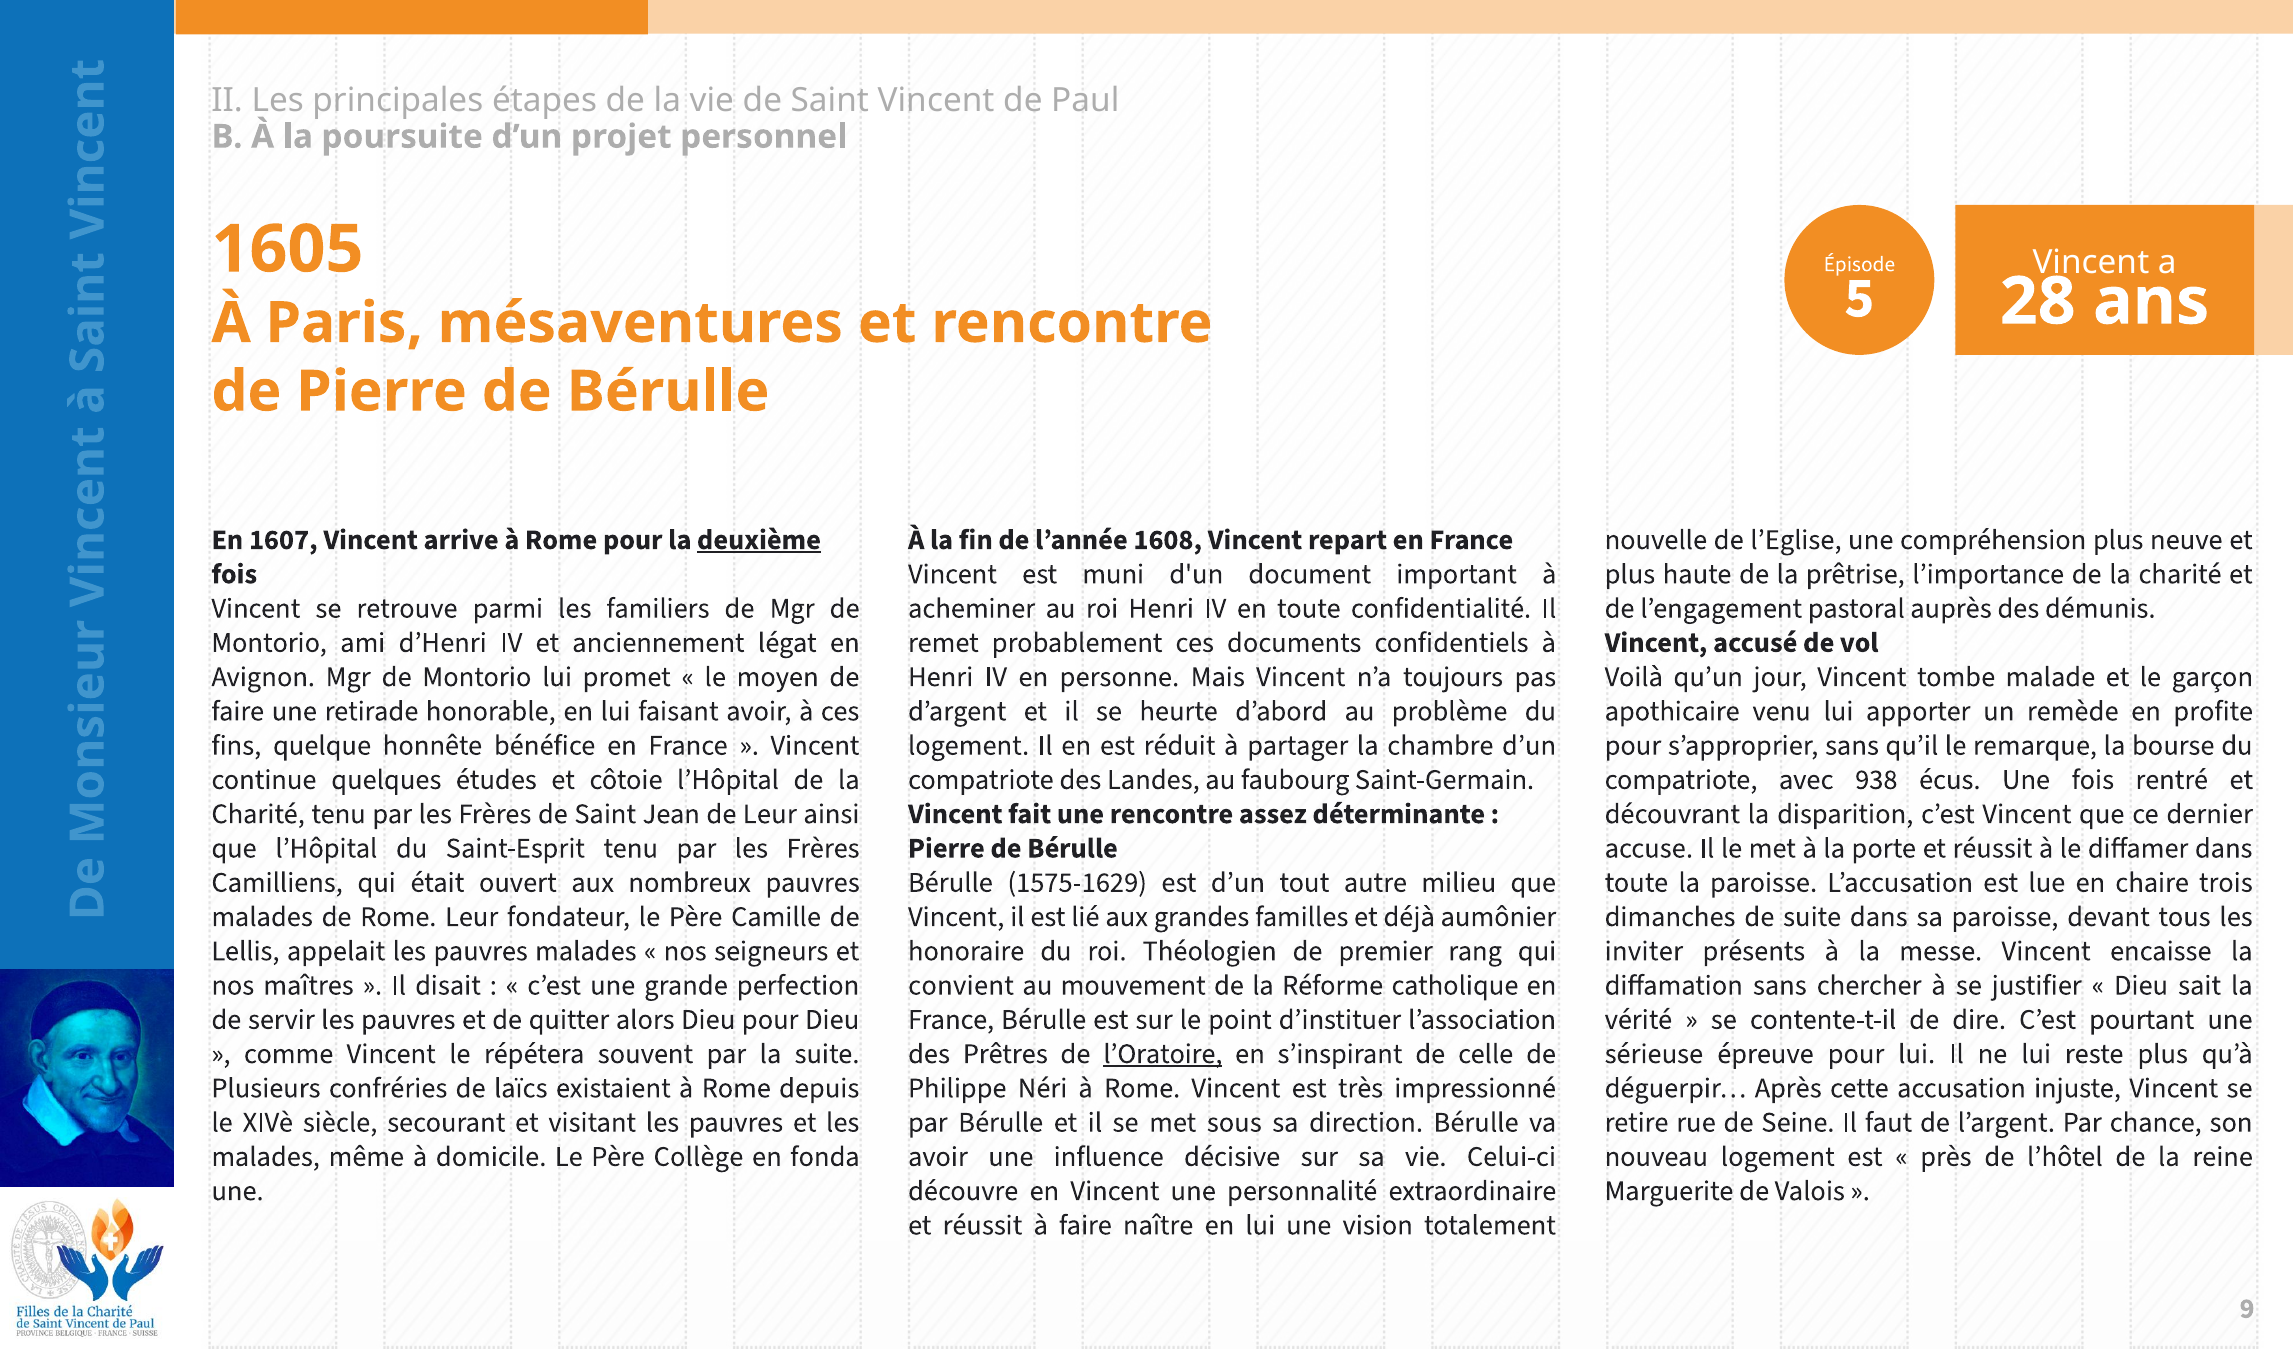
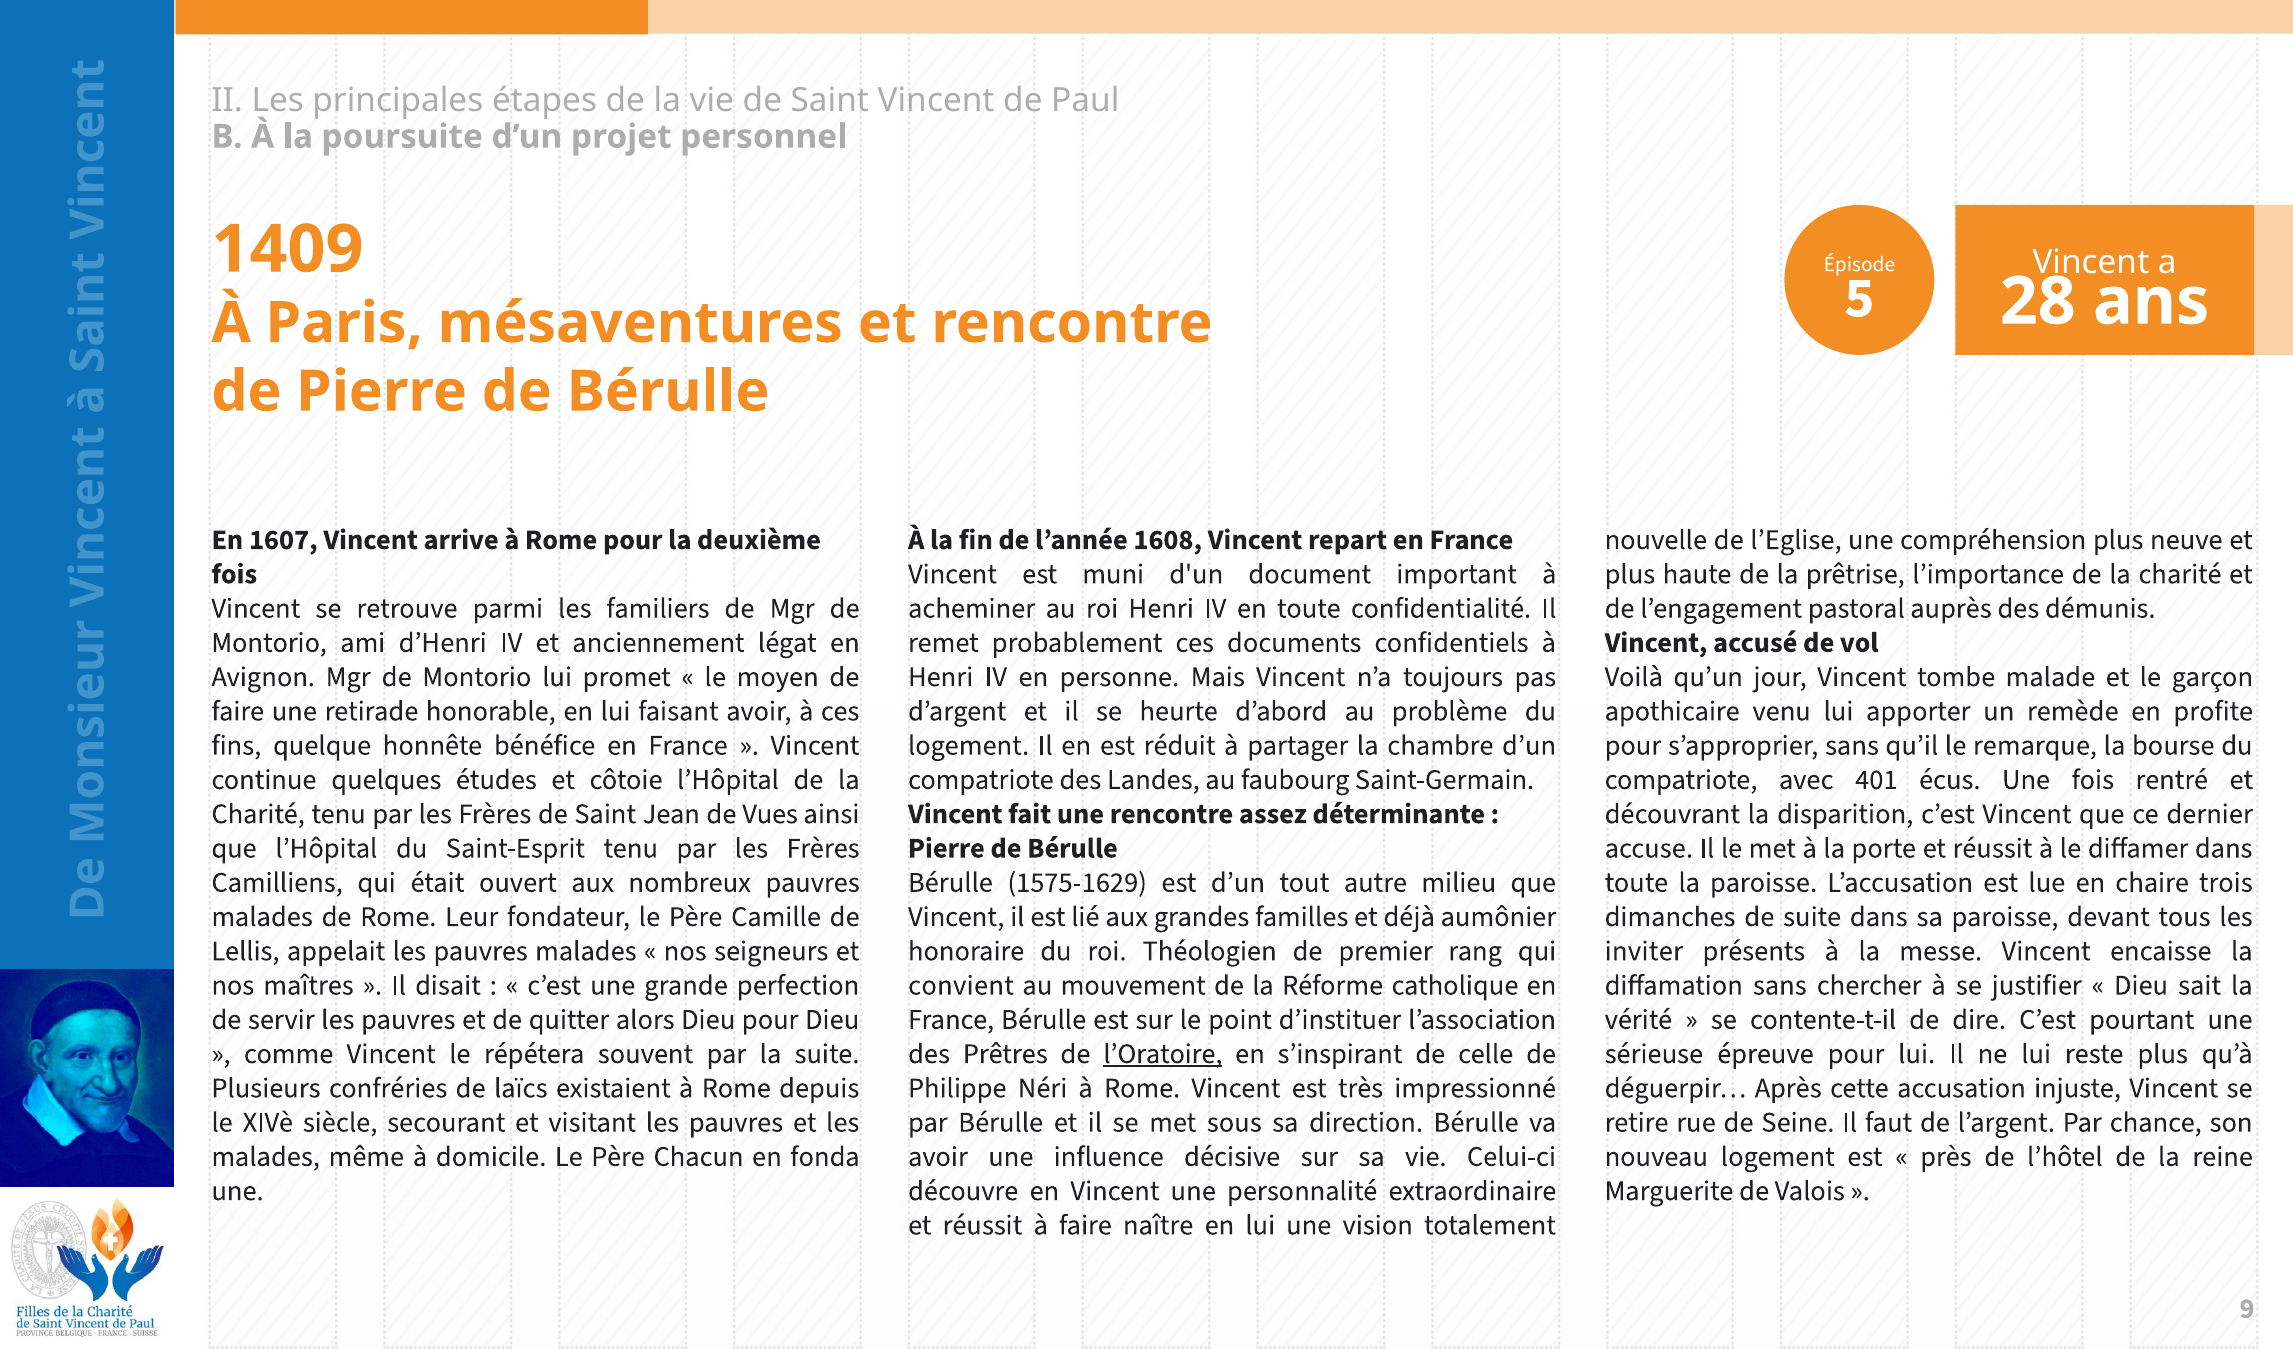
1605: 1605 -> 1409
deuxième underline: present -> none
938: 938 -> 401
de Leur: Leur -> Vues
Collège: Collège -> Chacun
